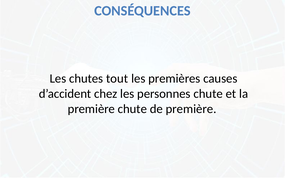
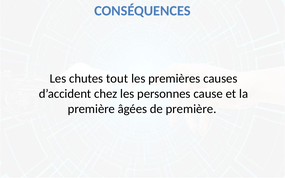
personnes chute: chute -> cause
première chute: chute -> âgées
